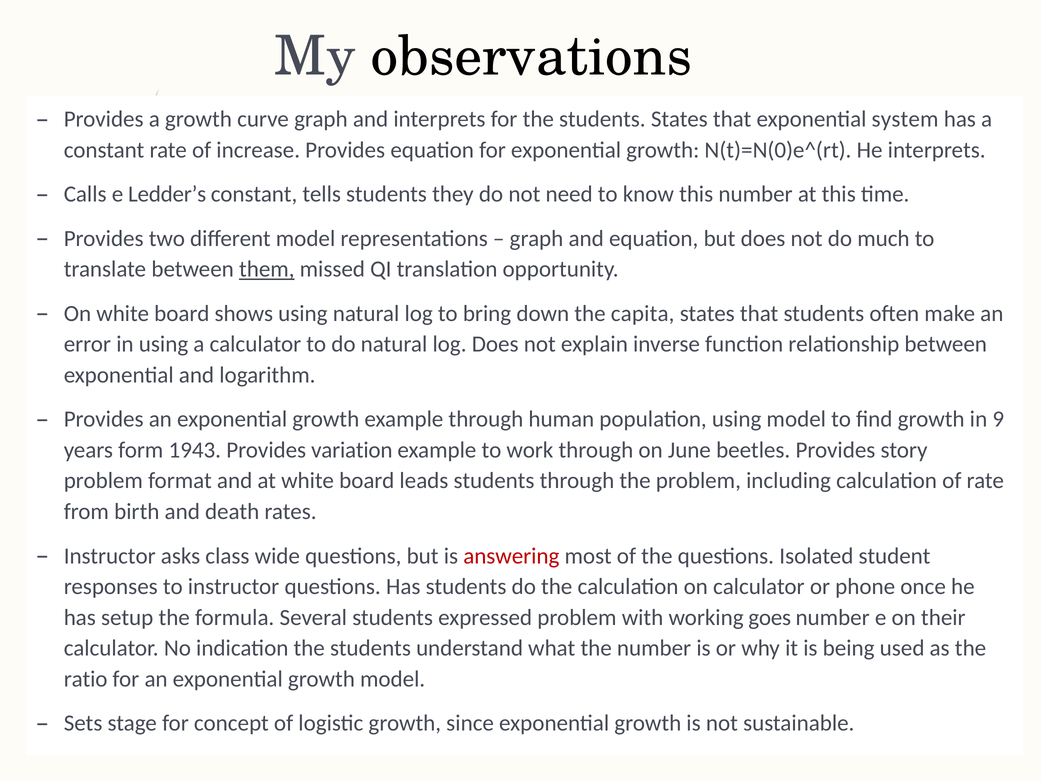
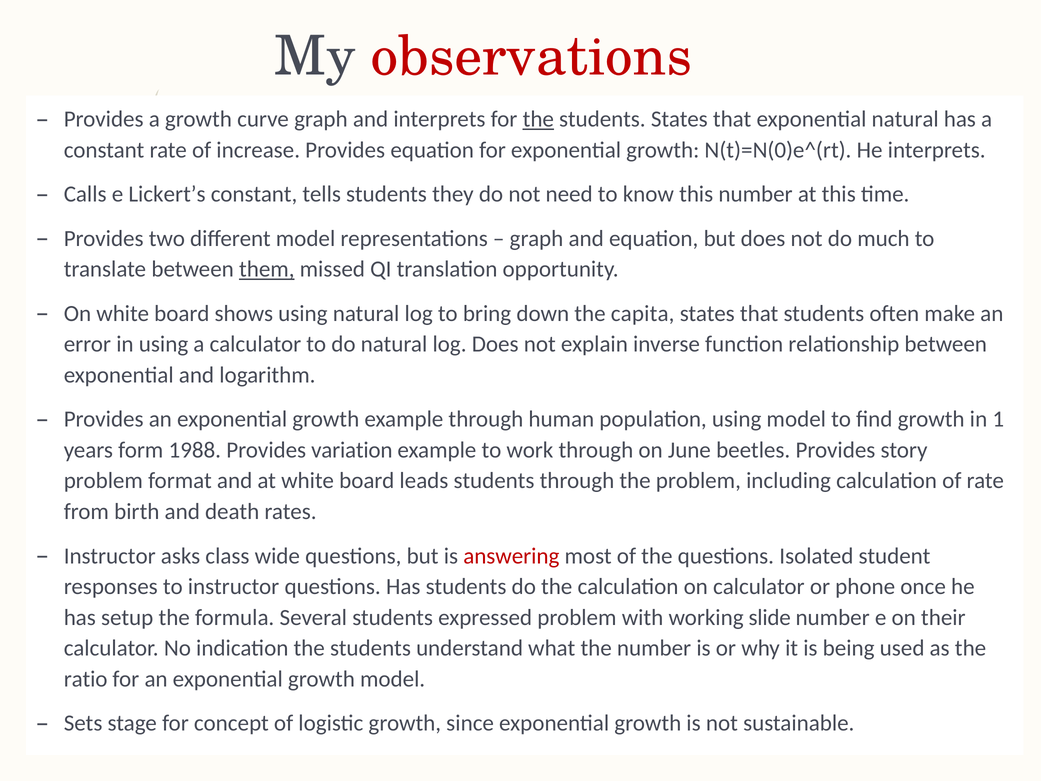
observations colour: black -> red
the at (538, 119) underline: none -> present
exponential system: system -> natural
Ledder’s: Ledder’s -> Lickert’s
9: 9 -> 1
1943: 1943 -> 1988
goes: goes -> slide
